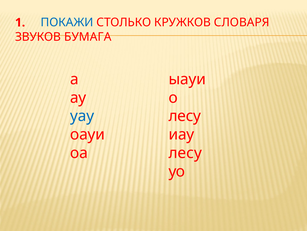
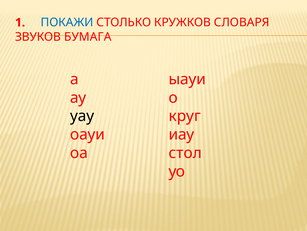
уау colour: blue -> black
лесу at (185, 116): лесу -> круг
лесу at (185, 153): лесу -> стол
